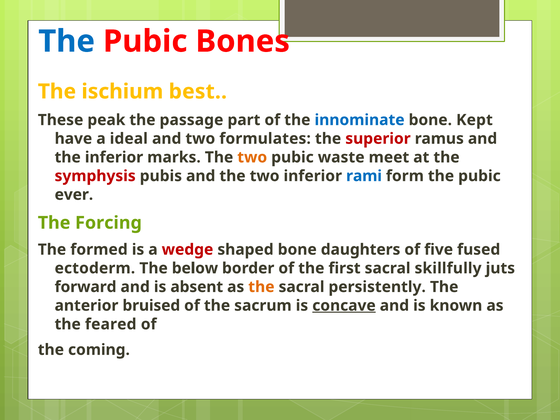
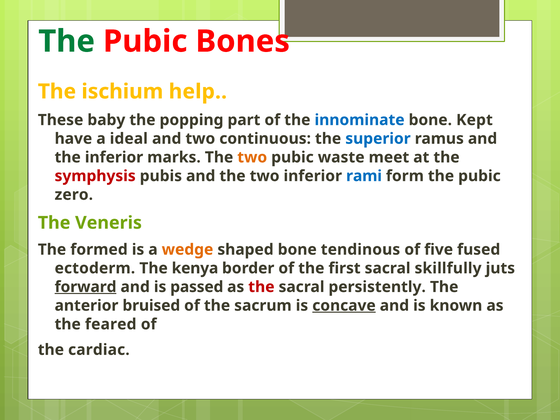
The at (67, 41) colour: blue -> green
best: best -> help
peak: peak -> baby
passage: passage -> popping
formulates: formulates -> continuous
superior colour: red -> blue
ever: ever -> zero
Forcing: Forcing -> Veneris
wedge colour: red -> orange
daughters: daughters -> tendinous
below: below -> kenya
forward underline: none -> present
absent: absent -> passed
the at (261, 287) colour: orange -> red
coming: coming -> cardiac
